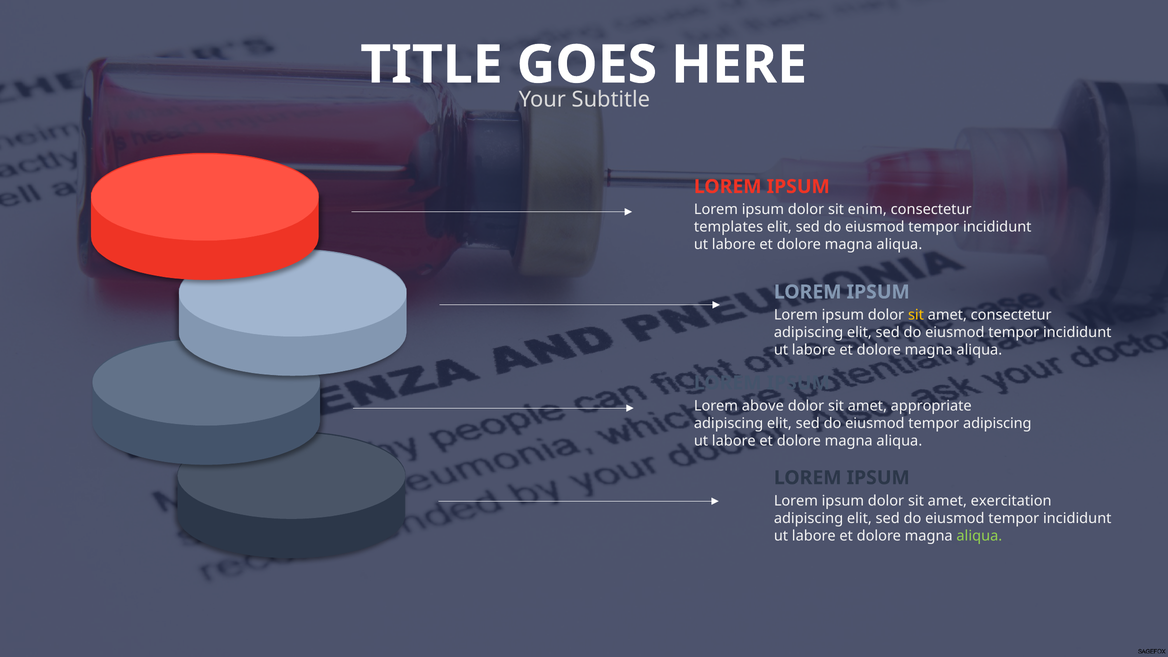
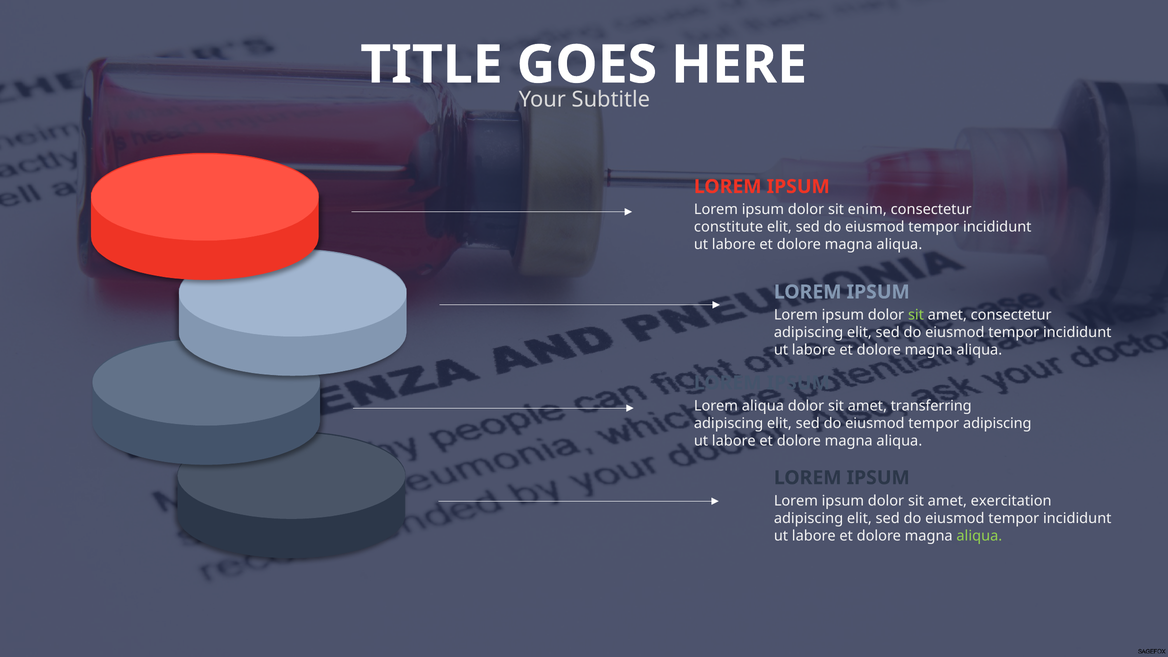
templates: templates -> constitute
sit at (916, 315) colour: yellow -> light green
Lorem above: above -> aliqua
appropriate: appropriate -> transferring
